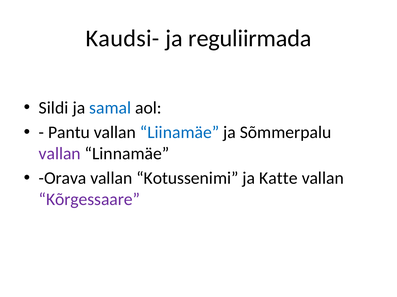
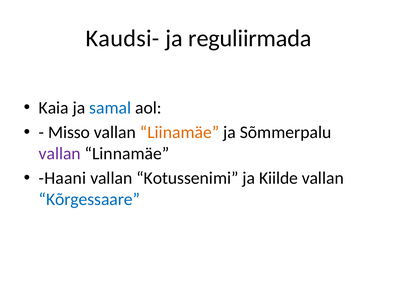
Sildi: Sildi -> Kaia
Pantu: Pantu -> Misso
Liinamäe colour: blue -> orange
Orava: Orava -> Haani
Katte: Katte -> Kiilde
Kõrgessaare colour: purple -> blue
